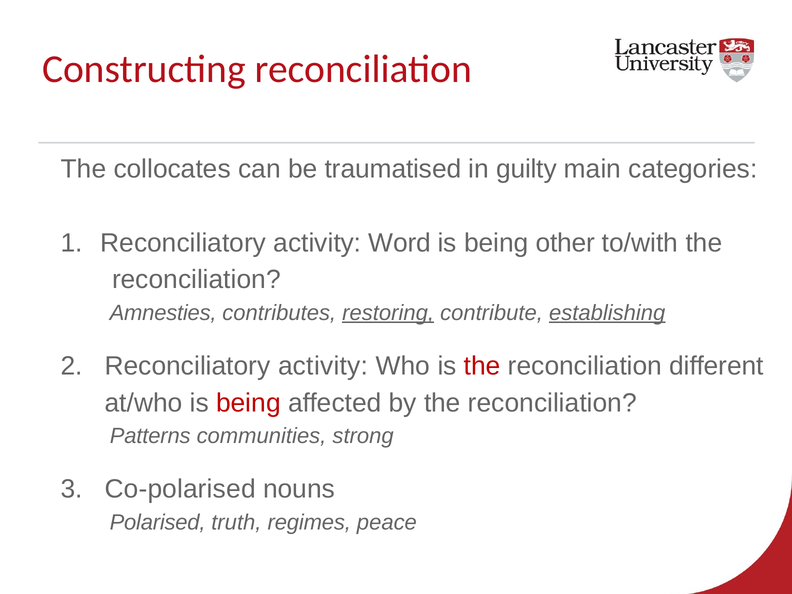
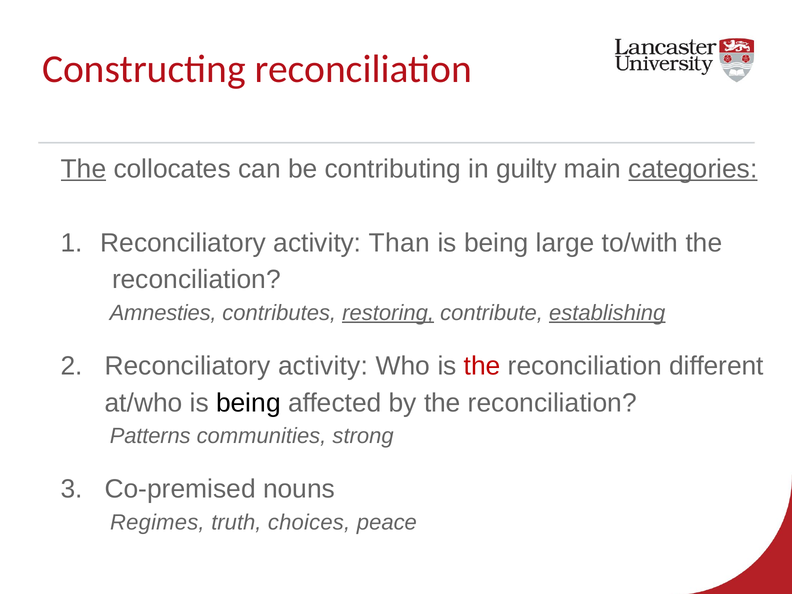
The at (83, 169) underline: none -> present
traumatised: traumatised -> contributing
categories underline: none -> present
Word: Word -> Than
other: other -> large
being at (248, 403) colour: red -> black
Co-polarised: Co-polarised -> Co-premised
Polarised: Polarised -> Regimes
regimes: regimes -> choices
